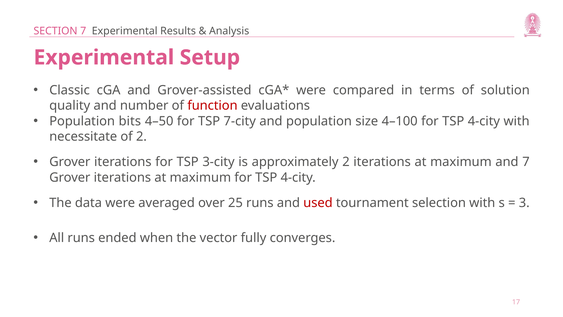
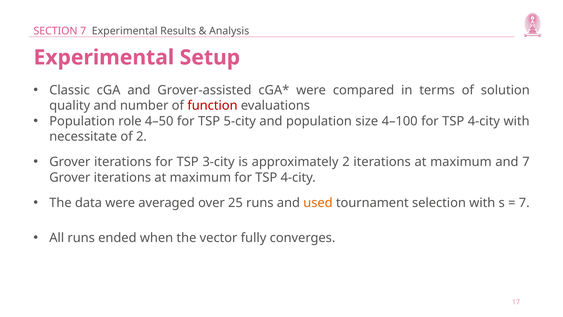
bits: bits -> role
7-city: 7-city -> 5-city
used colour: red -> orange
3 at (524, 203): 3 -> 7
